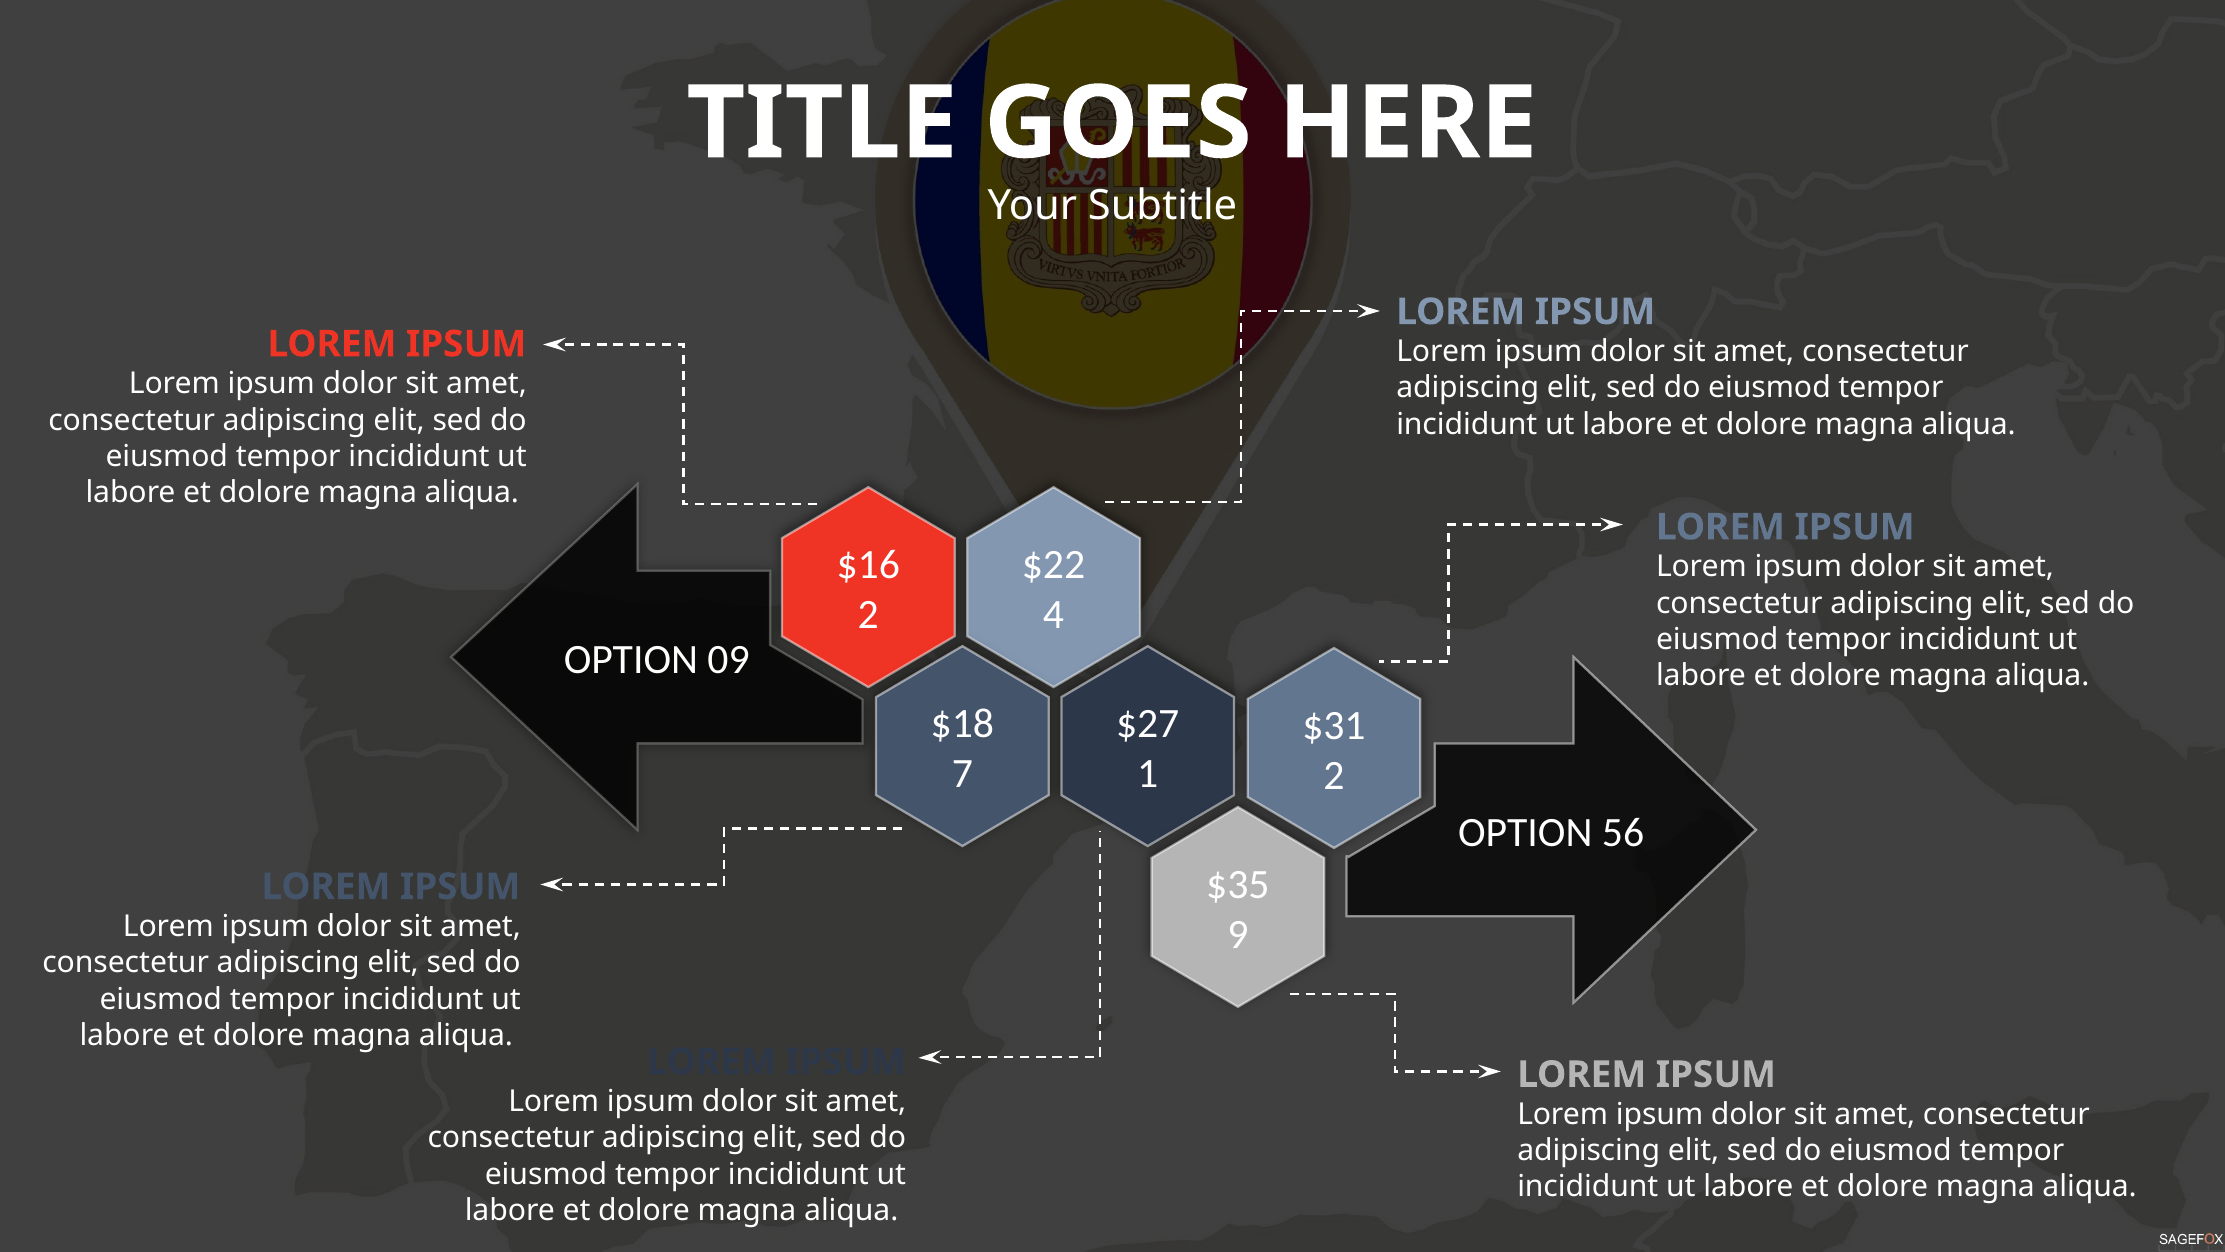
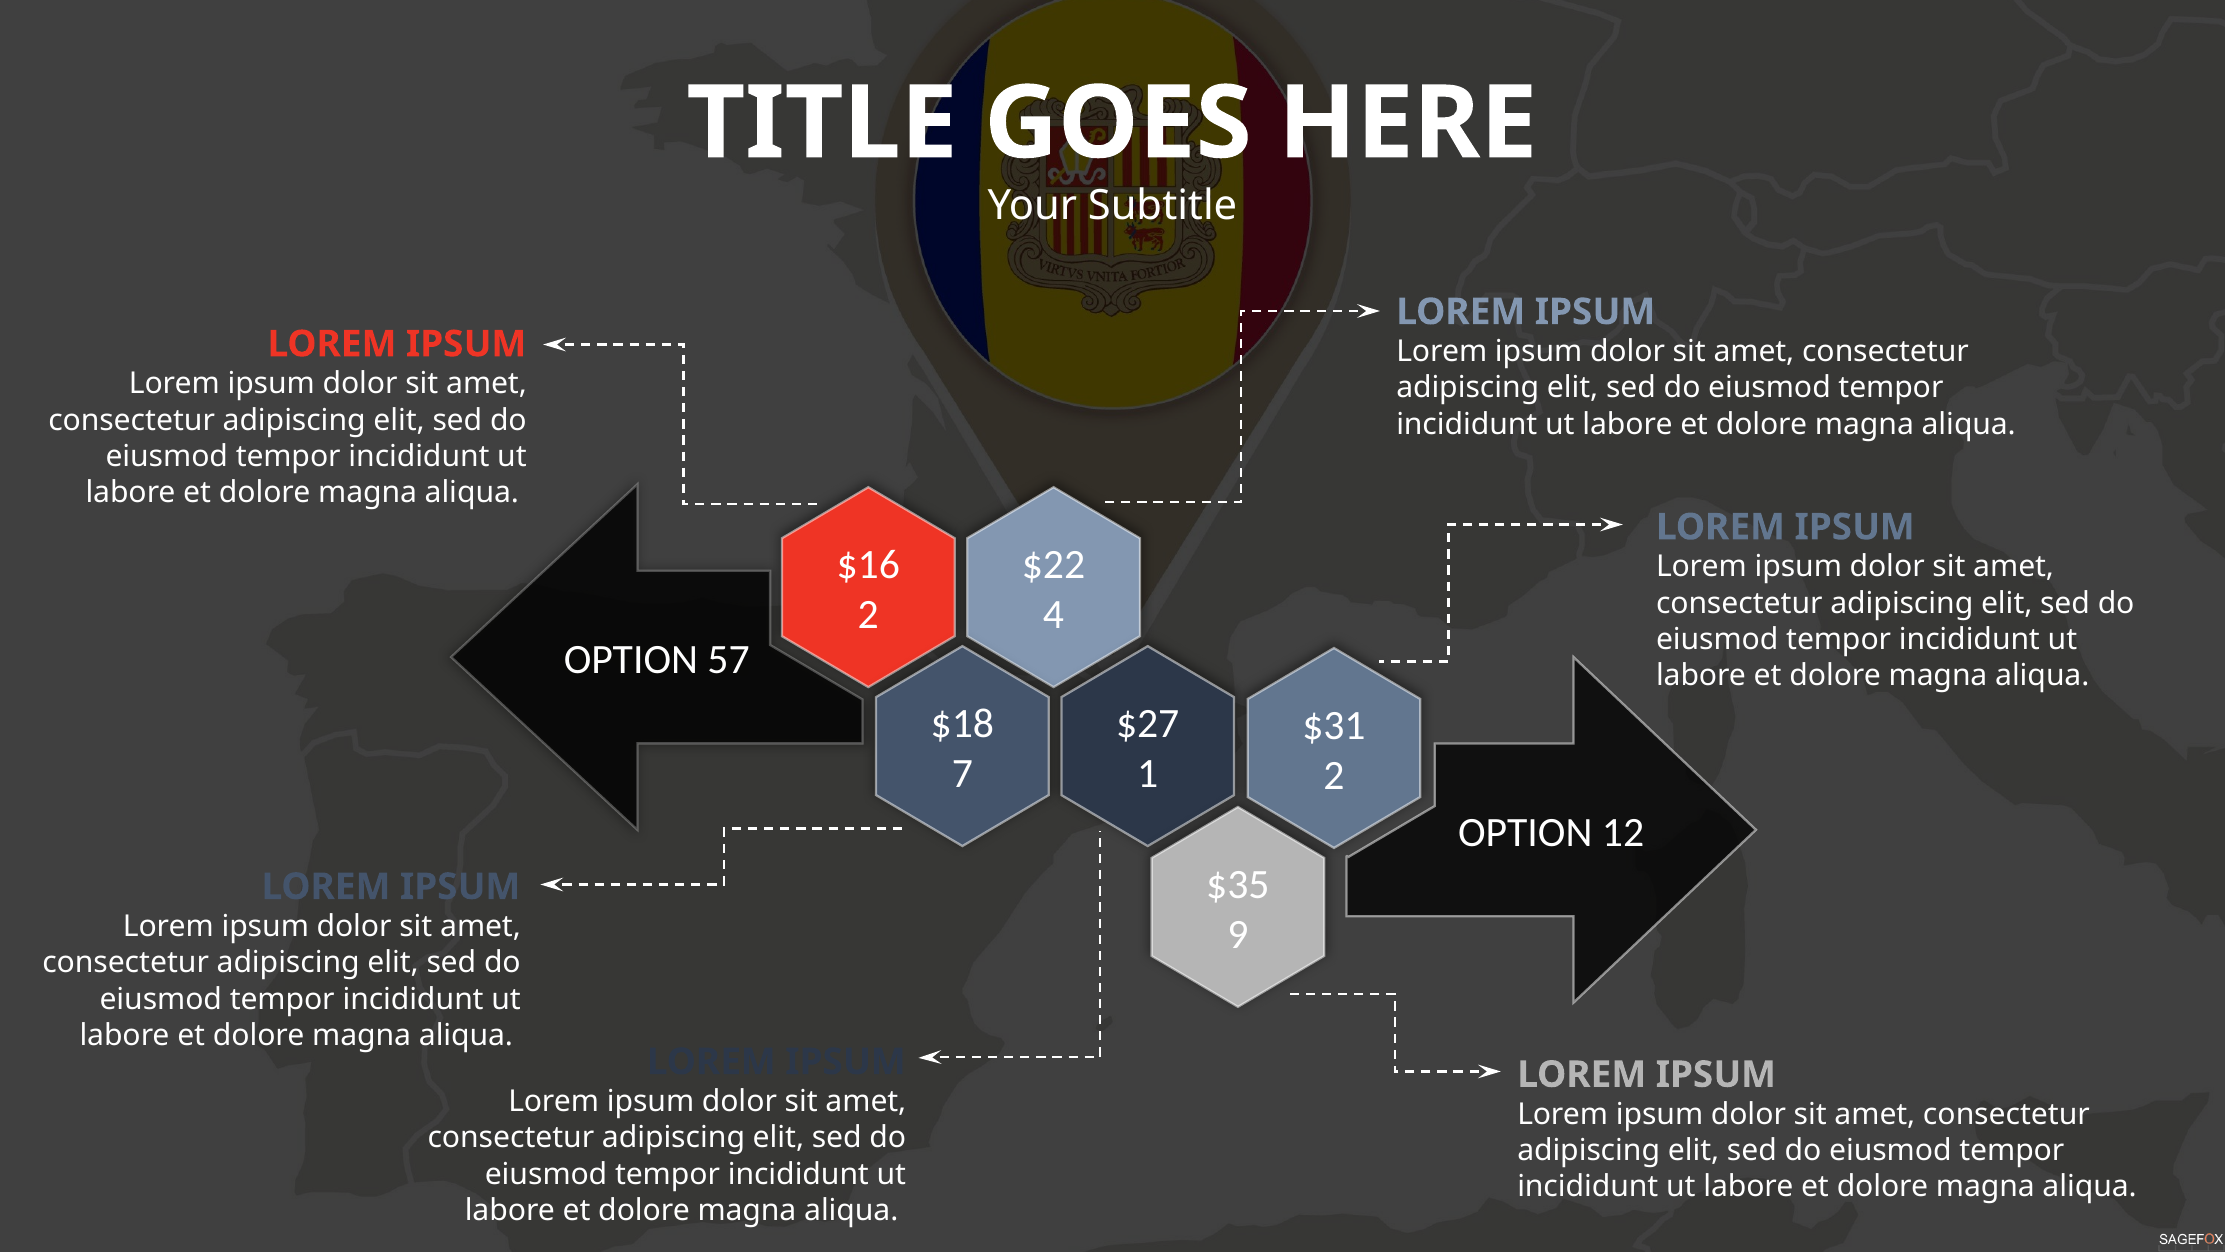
09: 09 -> 57
56: 56 -> 12
